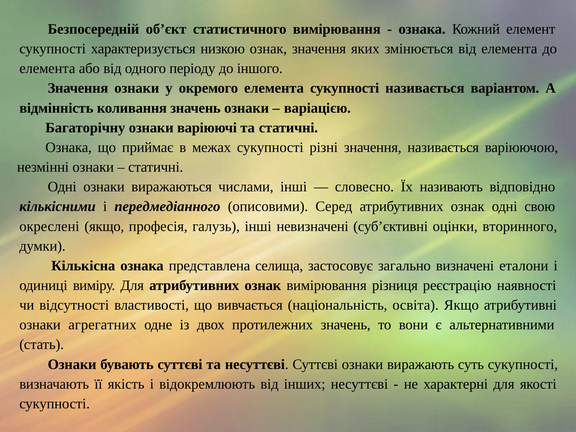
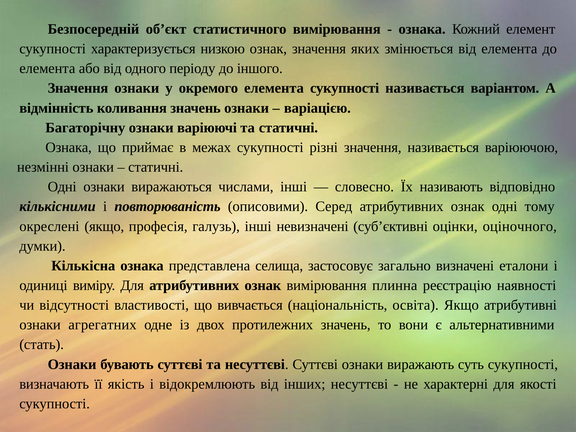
передмедіанного: передмедіанного -> повторюваність
свою: свою -> тому
вторинного: вторинного -> оціночного
різниця: різниця -> плинна
